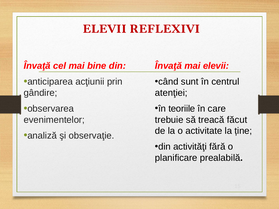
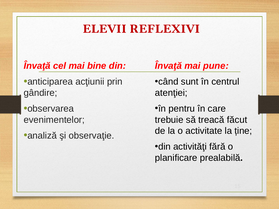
mai elevii: elevii -> pune
teoriile: teoriile -> pentru
